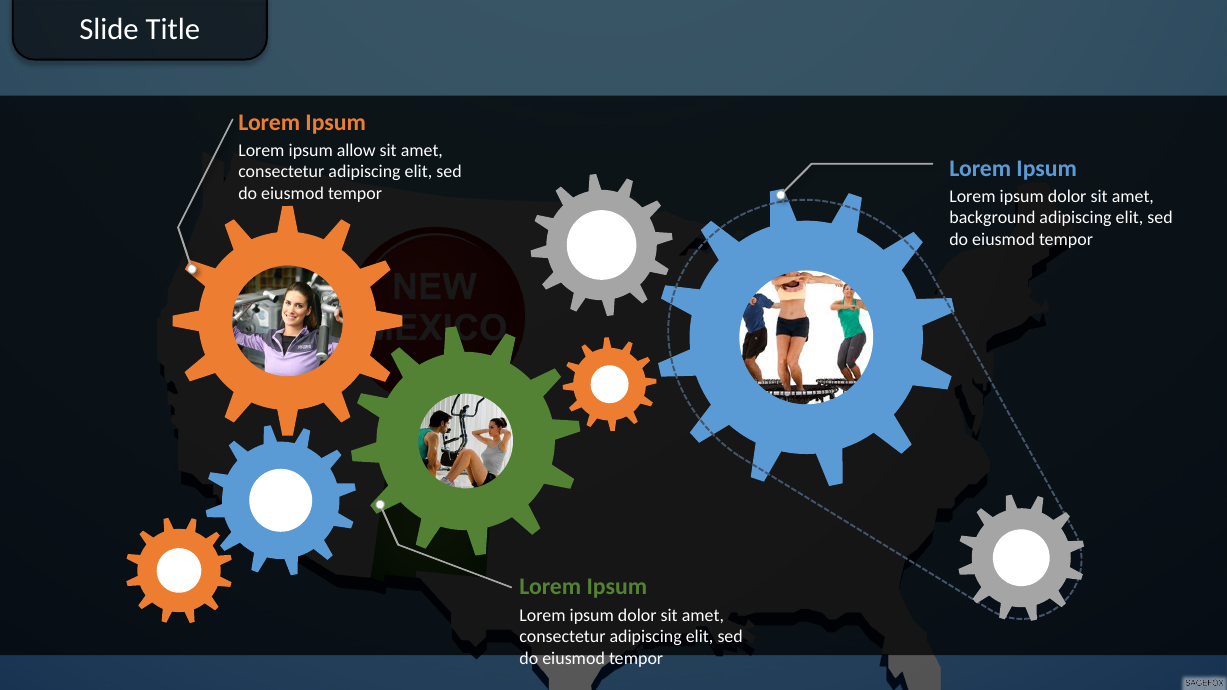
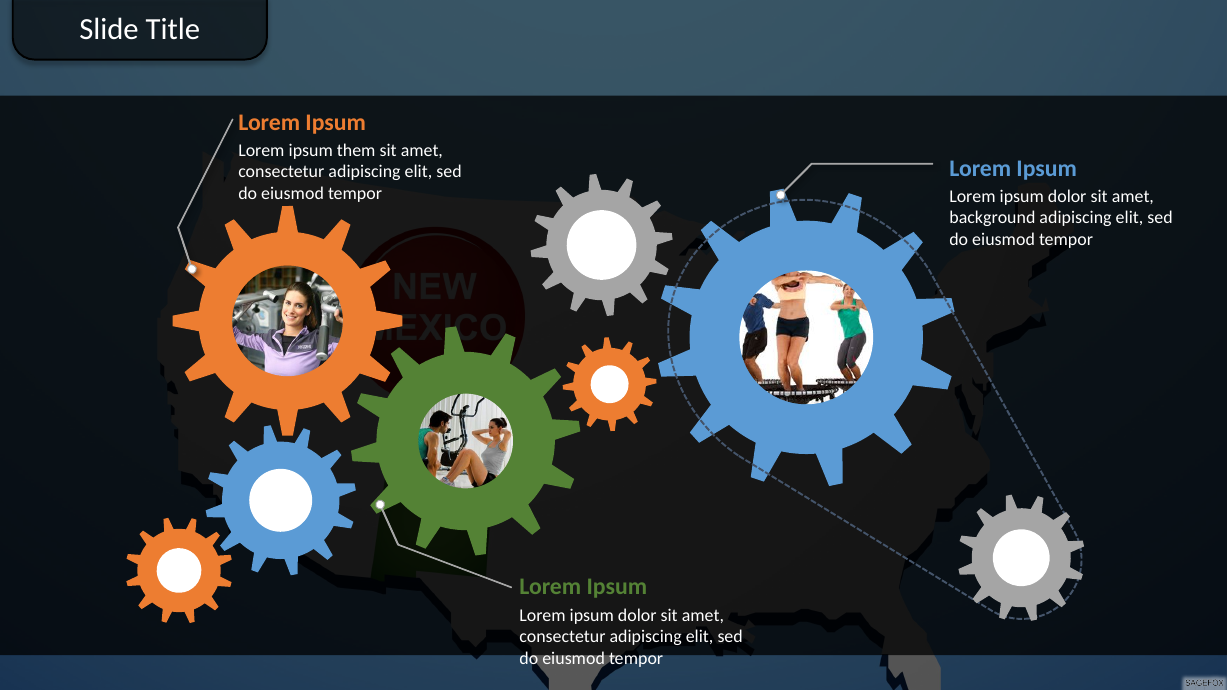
allow: allow -> them
